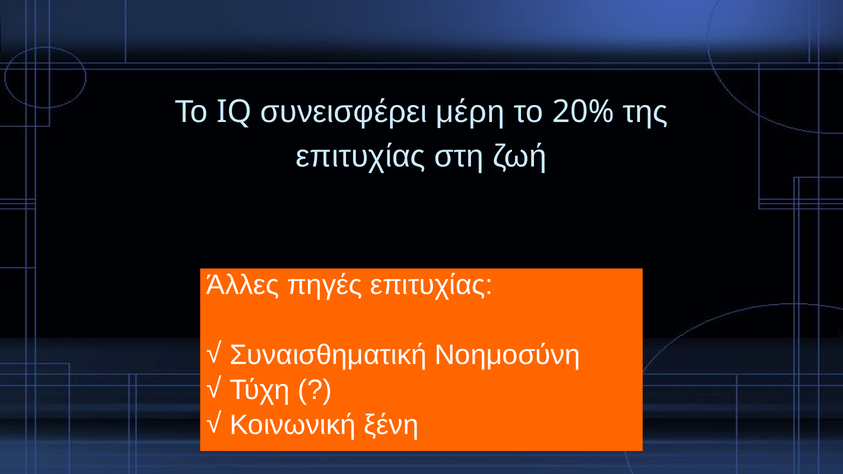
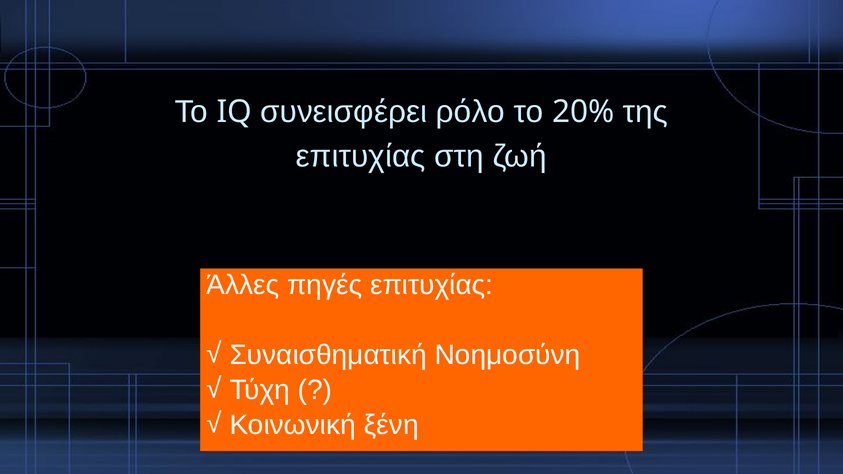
μέρη: μέρη -> ρόλο
